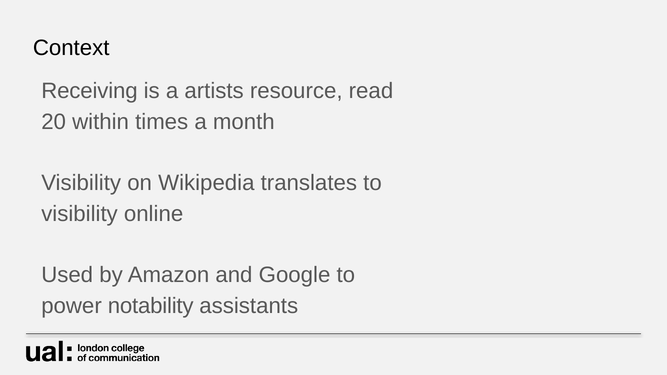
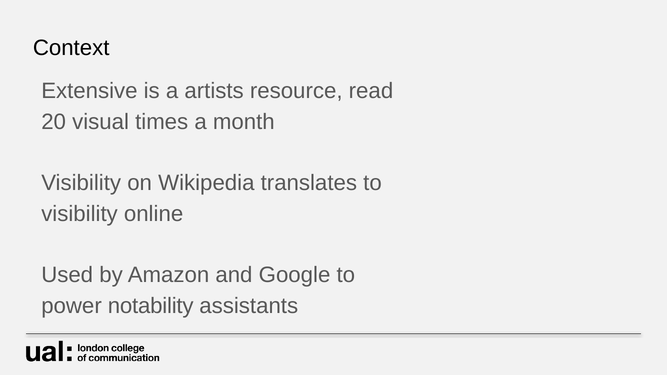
Receiving: Receiving -> Extensive
within: within -> visual
